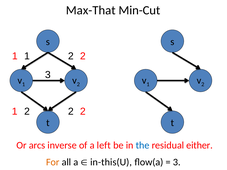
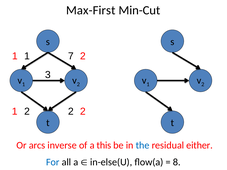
Max-That: Max-That -> Max-First
2 at (71, 56): 2 -> 7
left: left -> this
For colour: orange -> blue
in-this(U: in-this(U -> in-else(U
3 at (177, 162): 3 -> 8
